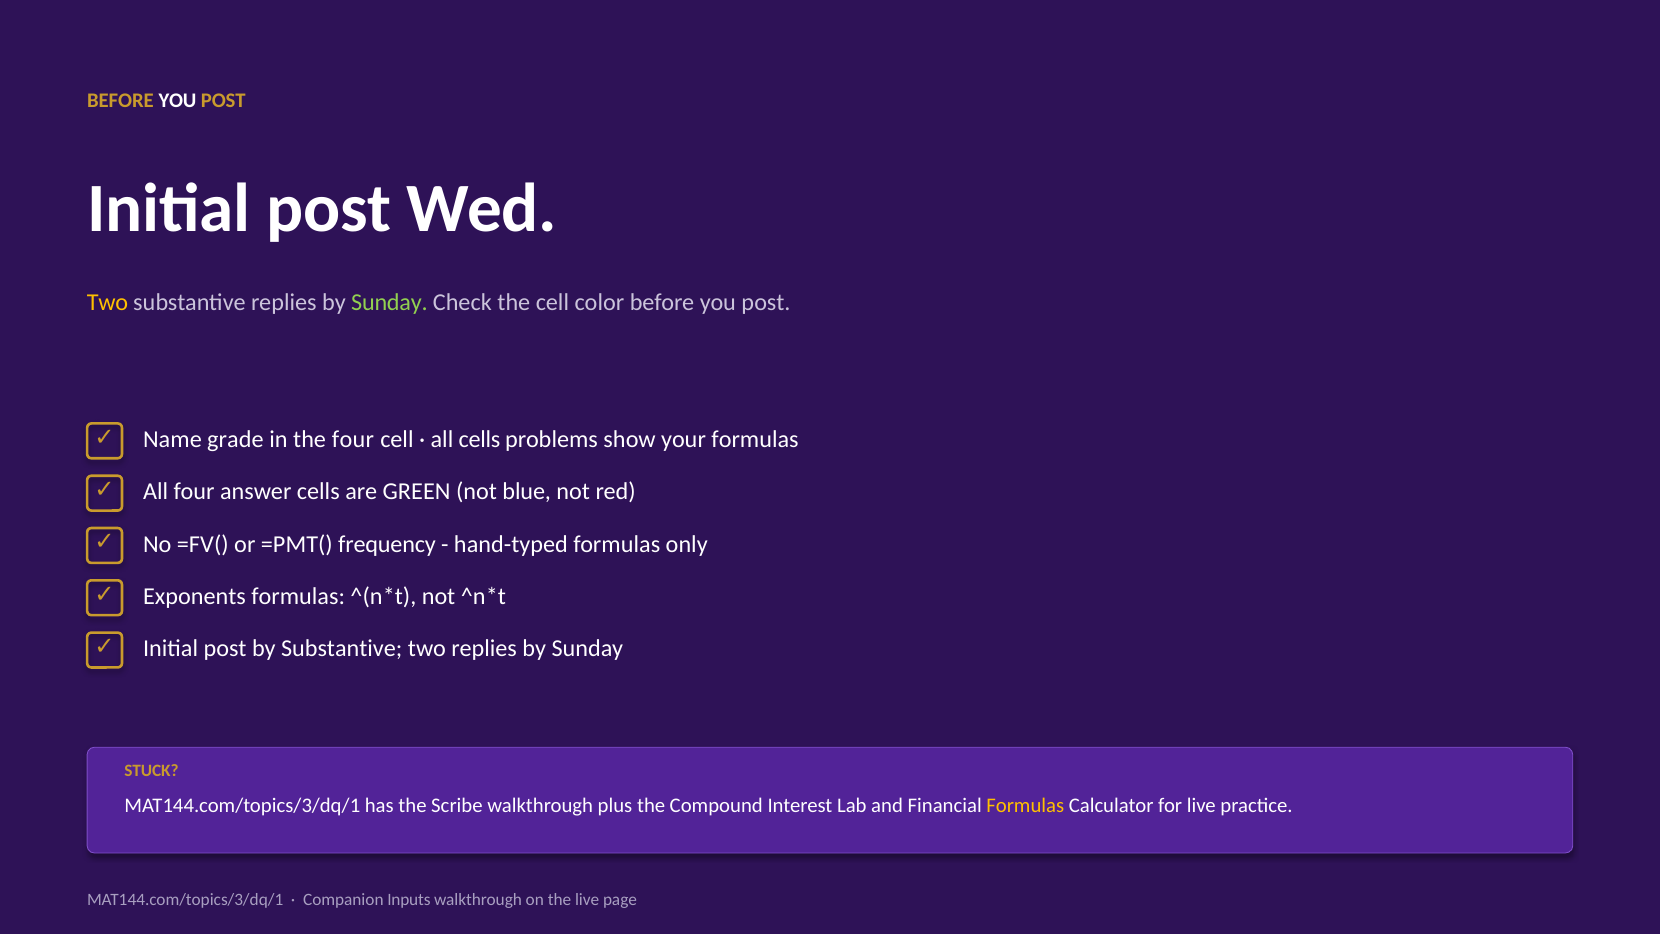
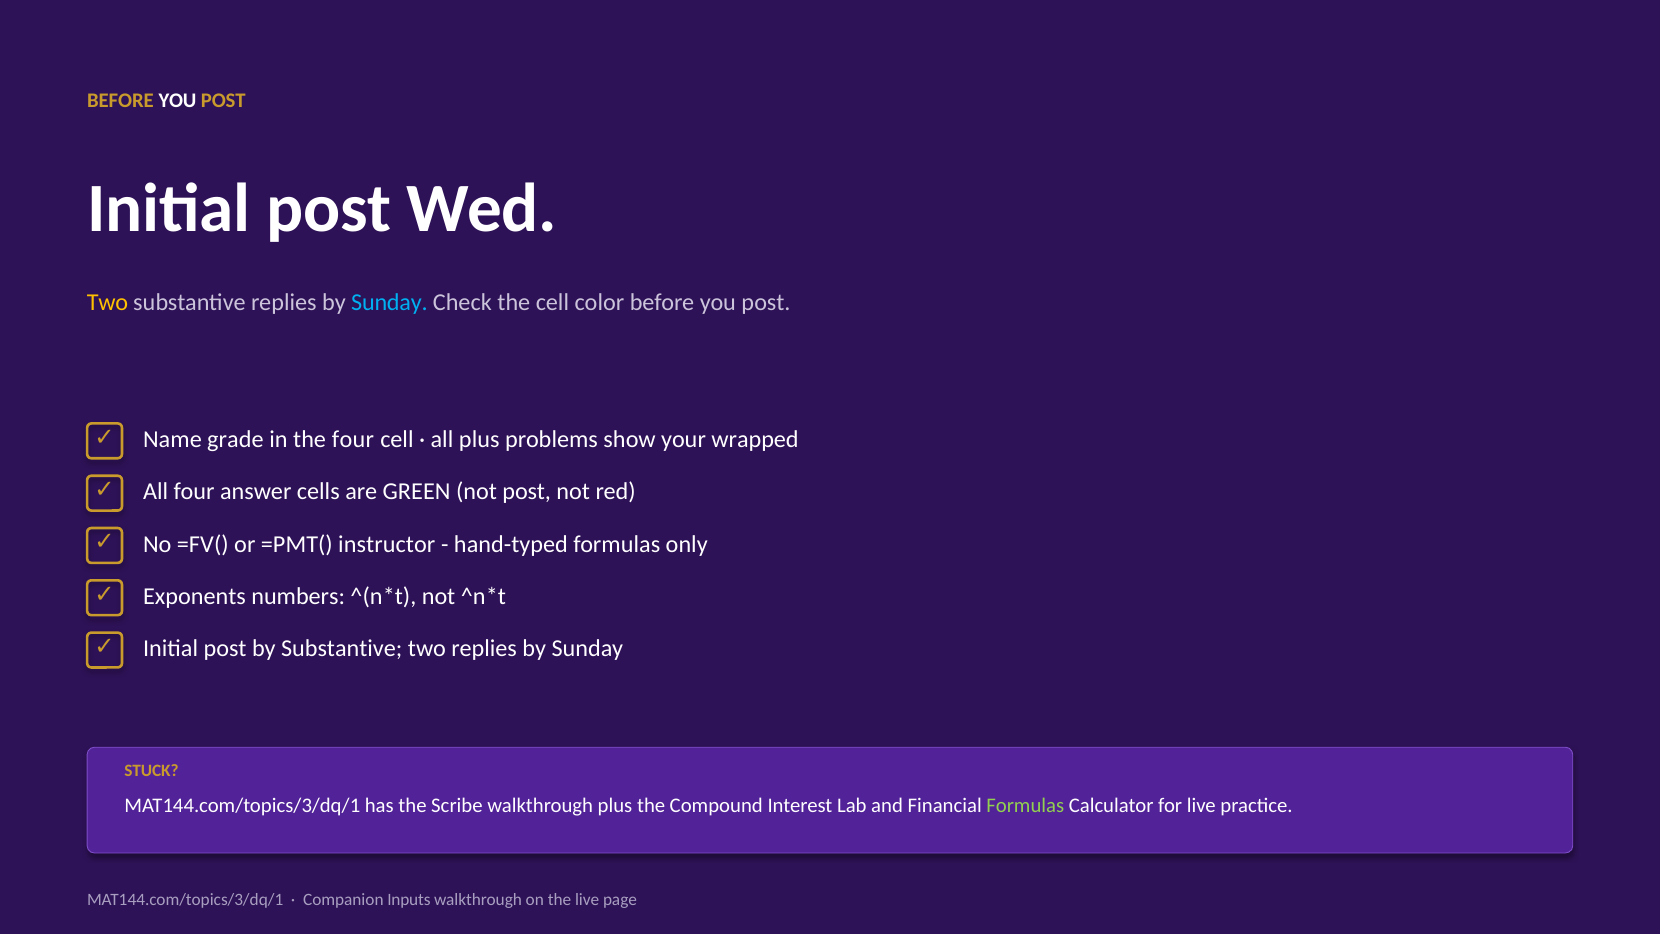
Sunday at (389, 303) colour: light green -> light blue
all cells: cells -> plus
your formulas: formulas -> wrapped
not blue: blue -> post
frequency: frequency -> instructor
Exponents formulas: formulas -> numbers
Formulas at (1025, 806) colour: yellow -> light green
